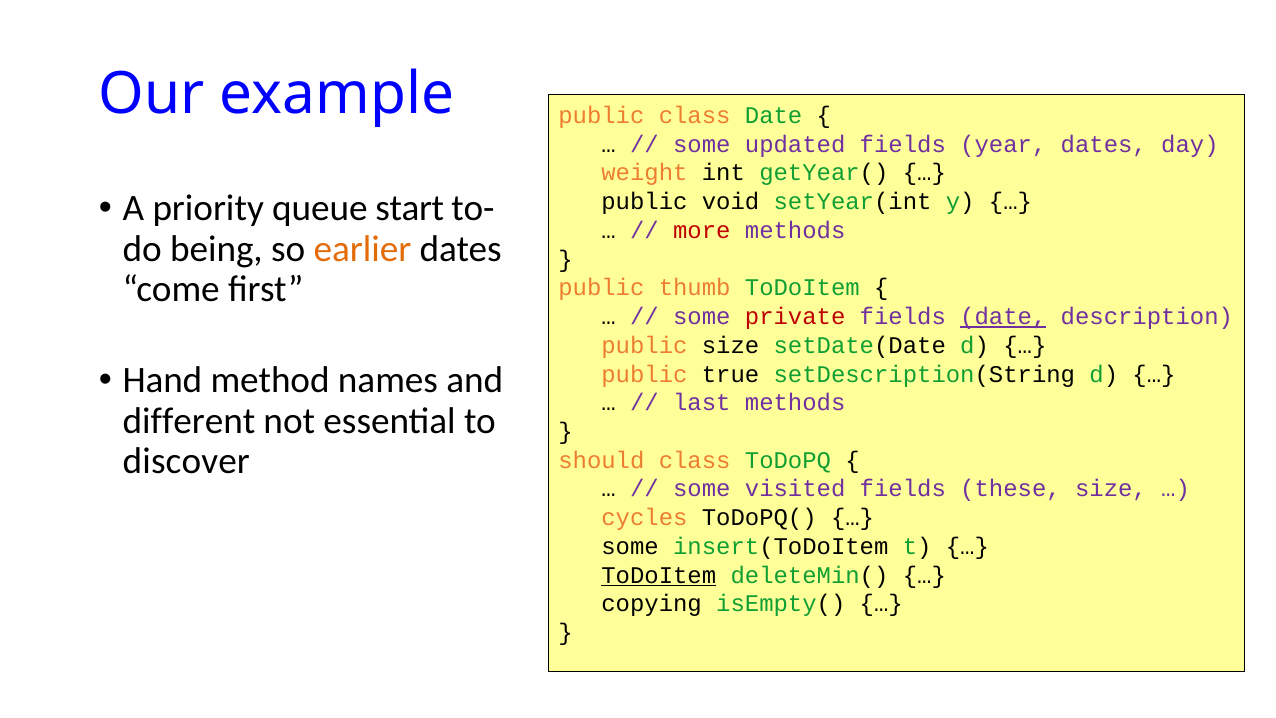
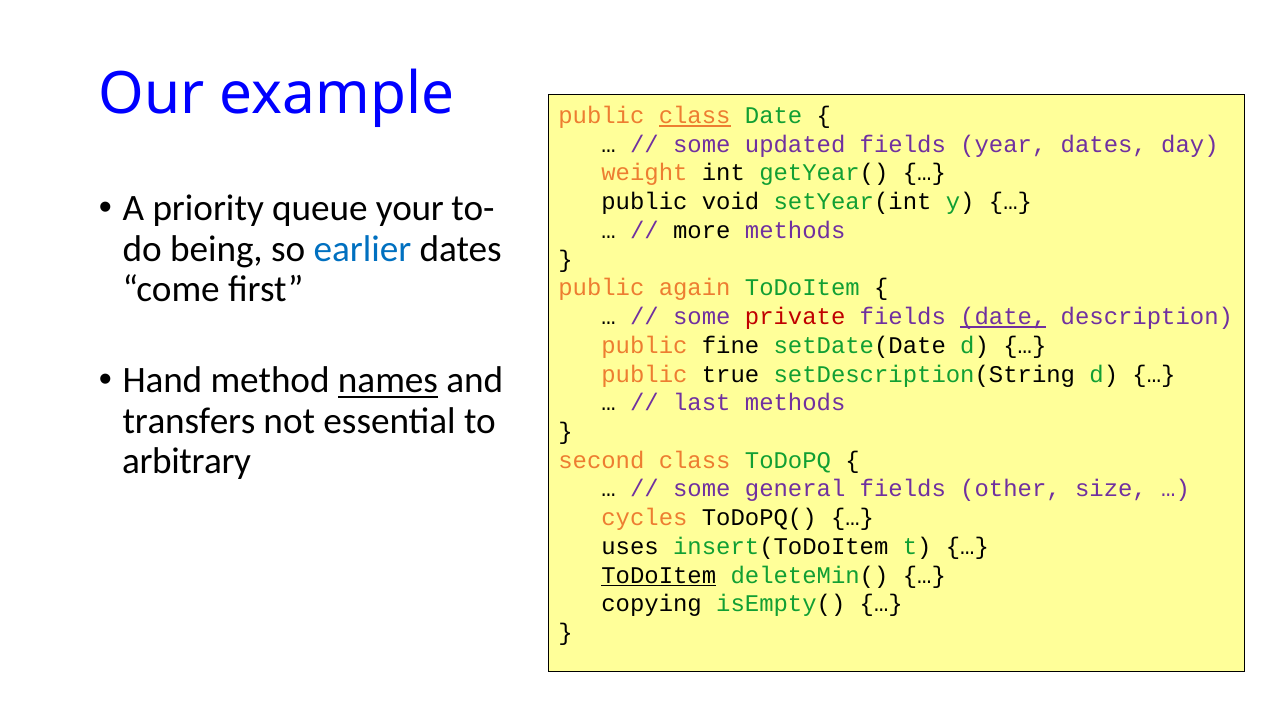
class at (695, 116) underline: none -> present
start: start -> your
more colour: red -> black
earlier colour: orange -> blue
thumb: thumb -> again
public size: size -> fine
names underline: none -> present
different: different -> transfers
discover: discover -> arbitrary
should: should -> second
visited: visited -> general
these: these -> other
some at (630, 546): some -> uses
